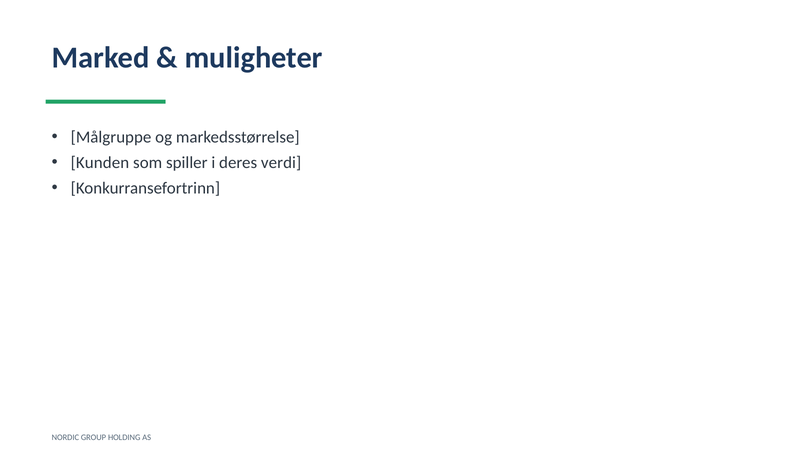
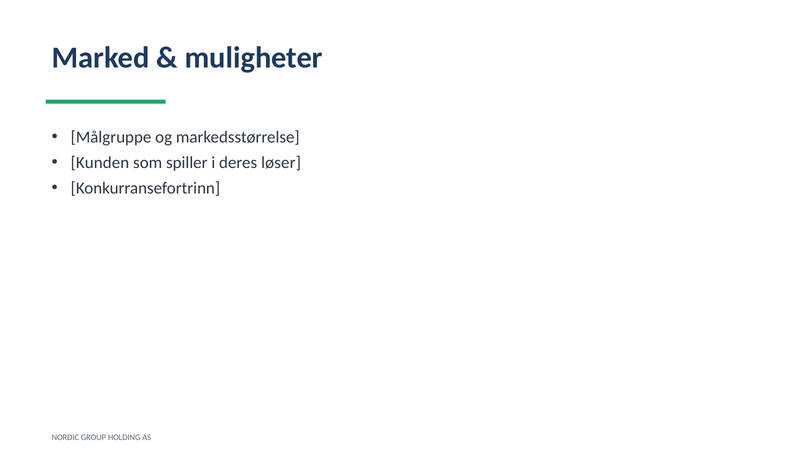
verdi: verdi -> løser
